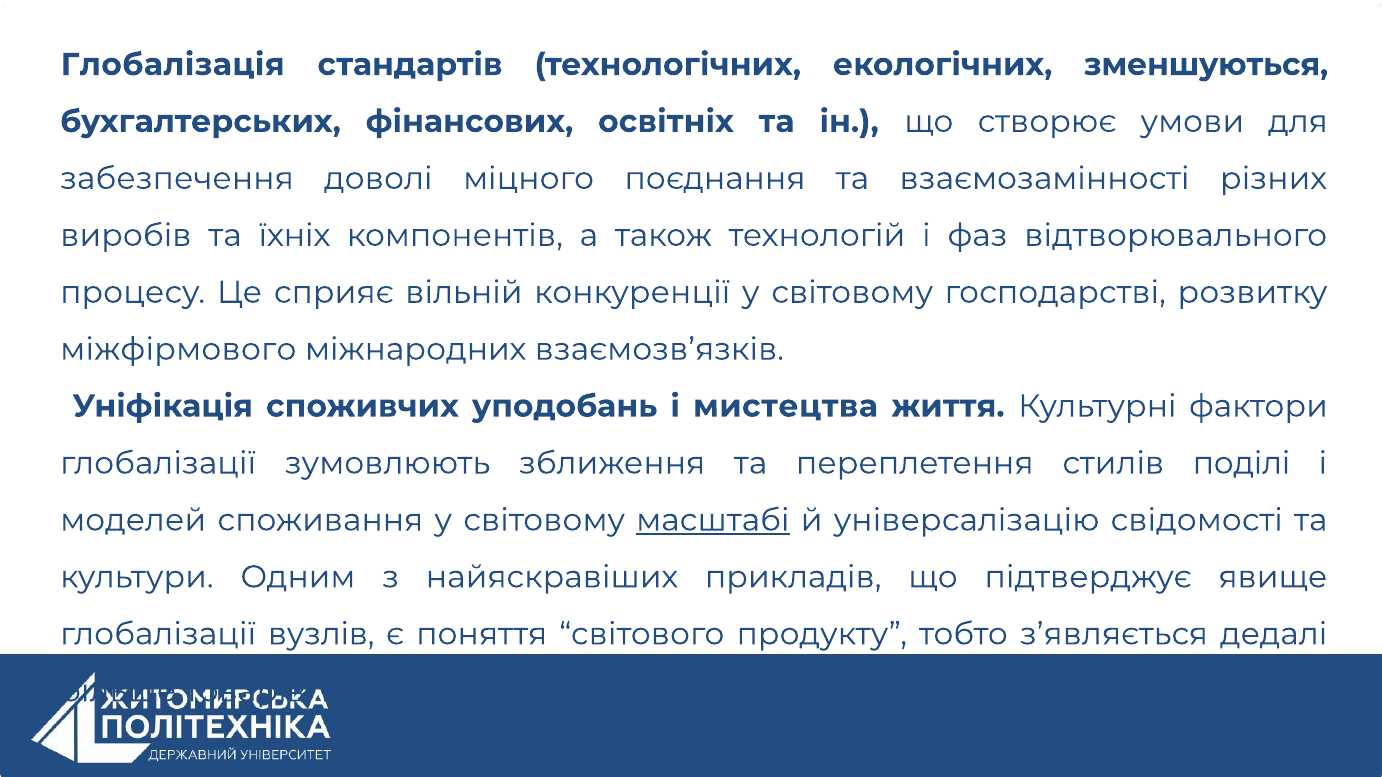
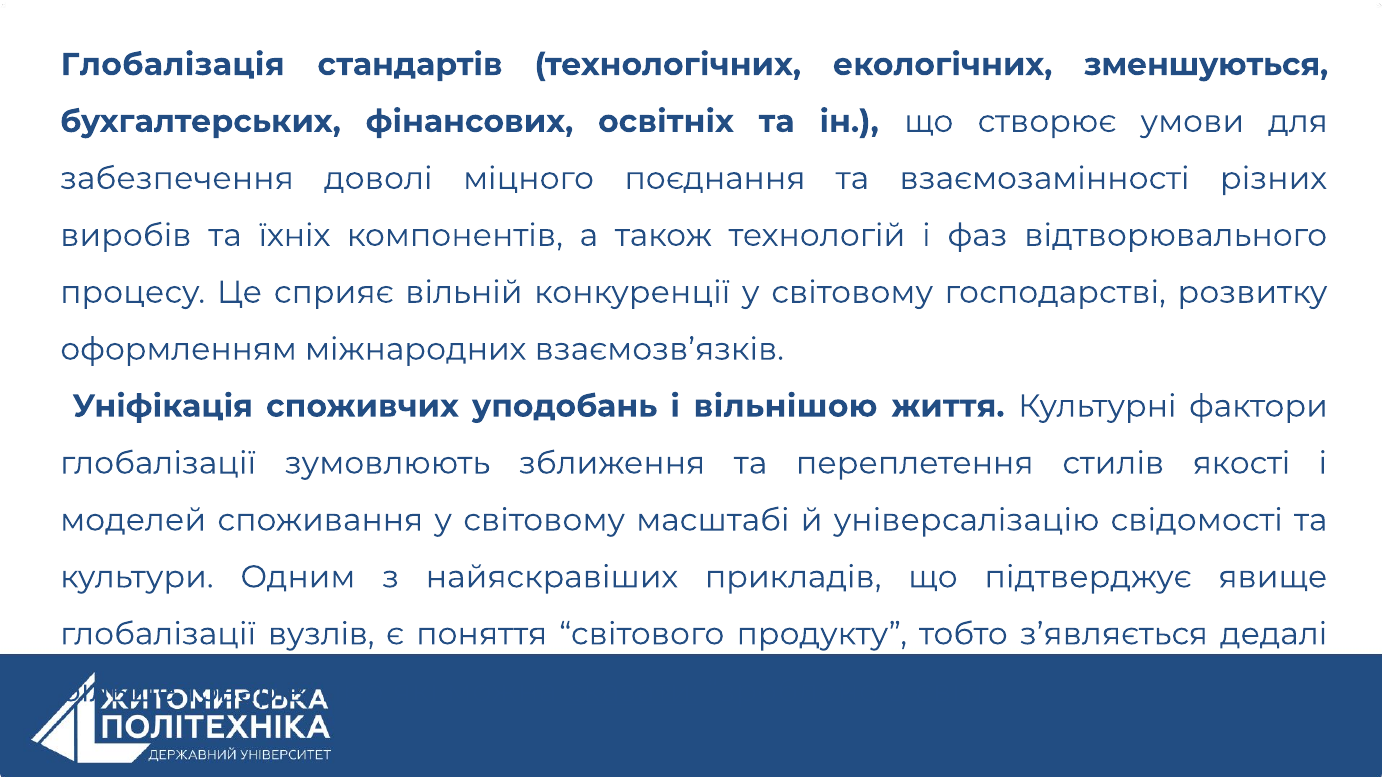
міжфірмового: міжфірмового -> оформленням
мистецтва: мистецтва -> вільнішою
поділі: поділі -> якості
масштабі underline: present -> none
